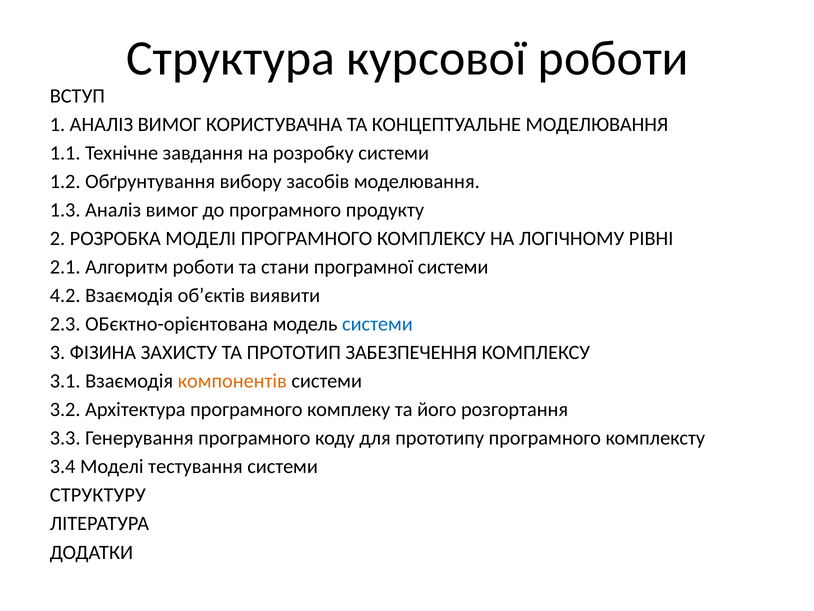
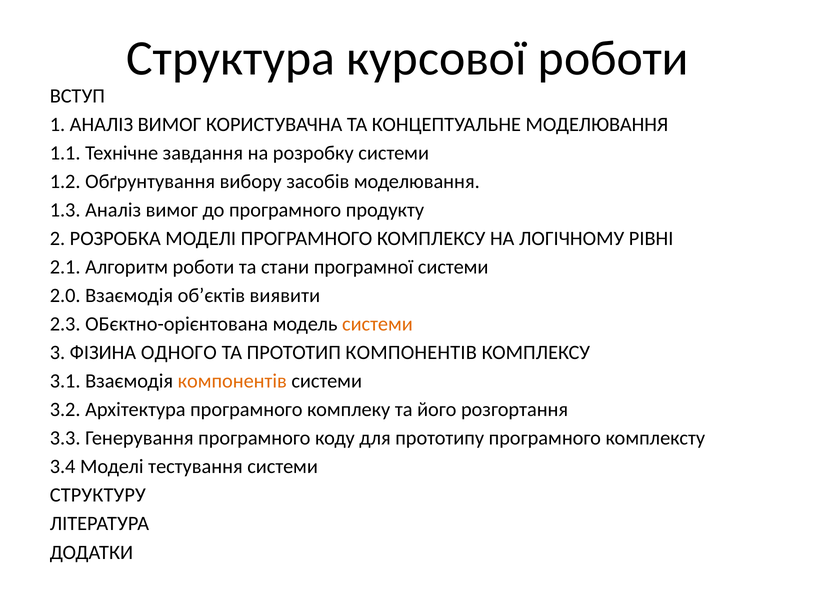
4.2: 4.2 -> 2.0
системи at (377, 324) colour: blue -> orange
ЗАХИСТУ: ЗАХИСТУ -> ОДНОГО
ПРОТОТИП ЗАБЕЗПЕЧЕННЯ: ЗАБЕЗПЕЧЕННЯ -> КОМПОНЕНТІВ
